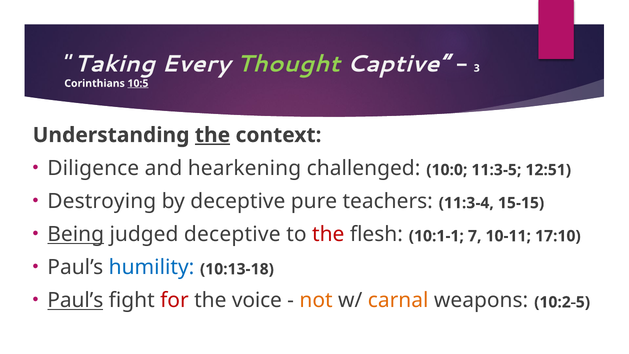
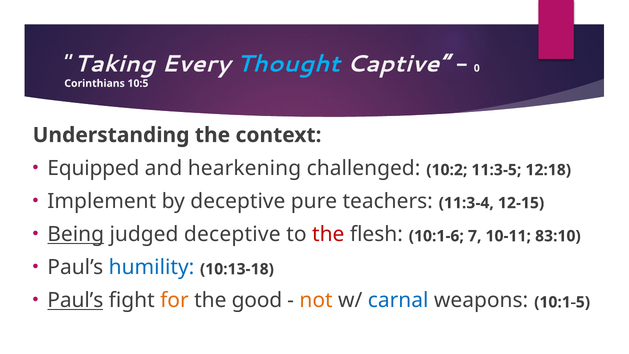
Thought colour: light green -> light blue
3: 3 -> 0
10:5 underline: present -> none
the at (213, 135) underline: present -> none
Diligence: Diligence -> Equipped
10:0: 10:0 -> 10:2
12:51: 12:51 -> 12:18
Destroying: Destroying -> Implement
15-15: 15-15 -> 12-15
10:1-1: 10:1-1 -> 10:1-6
17:10: 17:10 -> 83:10
for colour: red -> orange
voice: voice -> good
carnal colour: orange -> blue
10:2-5: 10:2-5 -> 10:1-5
